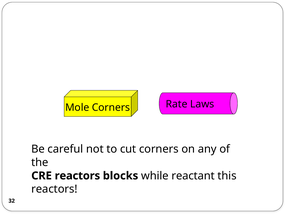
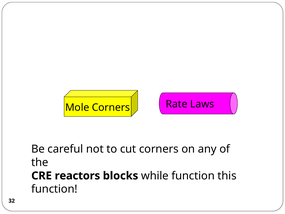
while reactant: reactant -> function
reactors at (54, 189): reactors -> function
